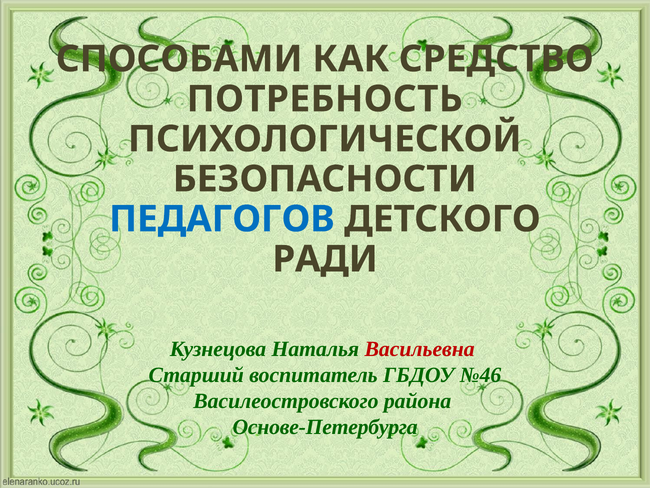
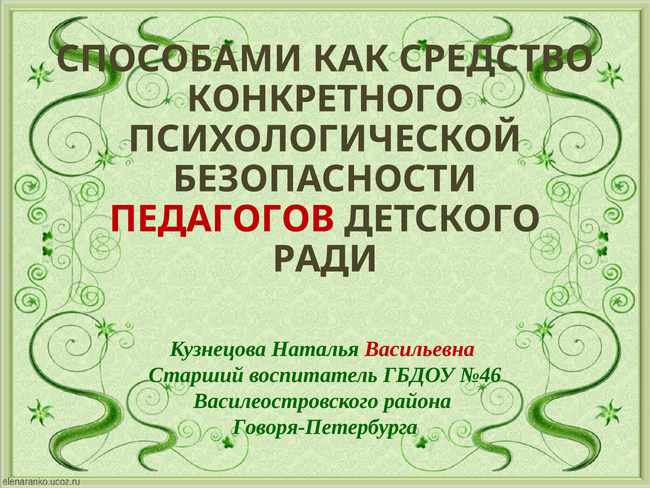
ПОТРЕБНОСТЬ: ПОТРЕБНОСТЬ -> КОНКРЕТНОГО
ПЕДАГОГОВ colour: blue -> red
Основе-Петербурга: Основе-Петербурга -> Говоря-Петербурга
